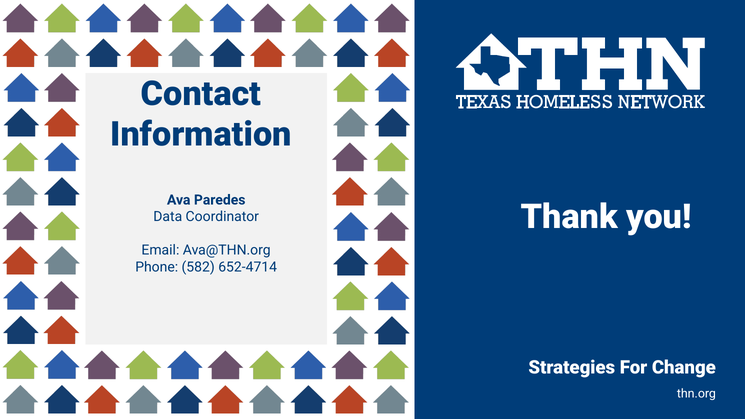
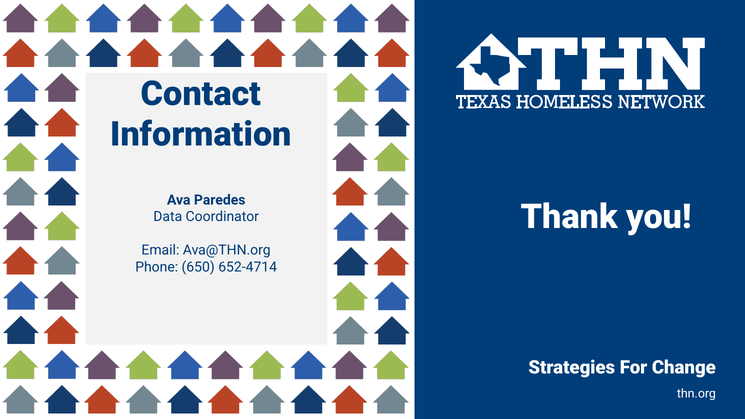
582: 582 -> 650
